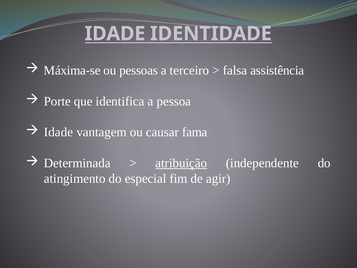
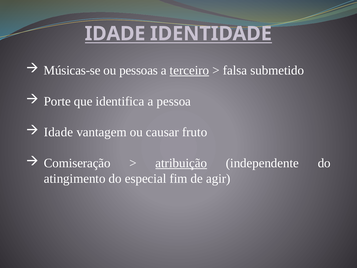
Máxima-se: Máxima-se -> Músicas-se
terceiro underline: none -> present
assistência: assistência -> submetido
fama: fama -> fruto
Determinada: Determinada -> Comiseração
